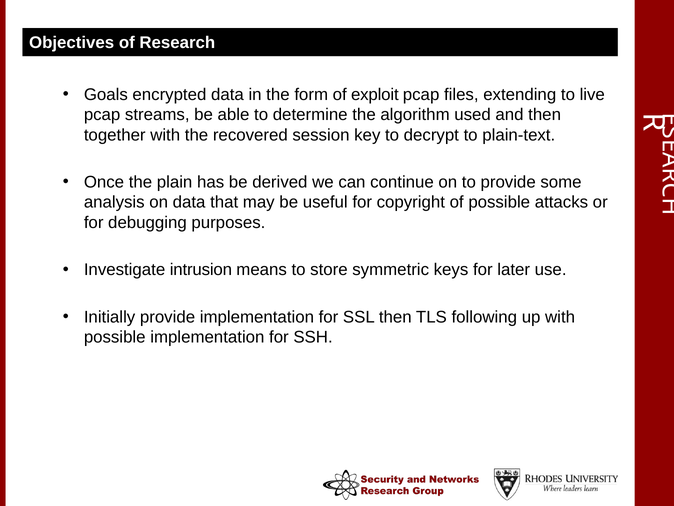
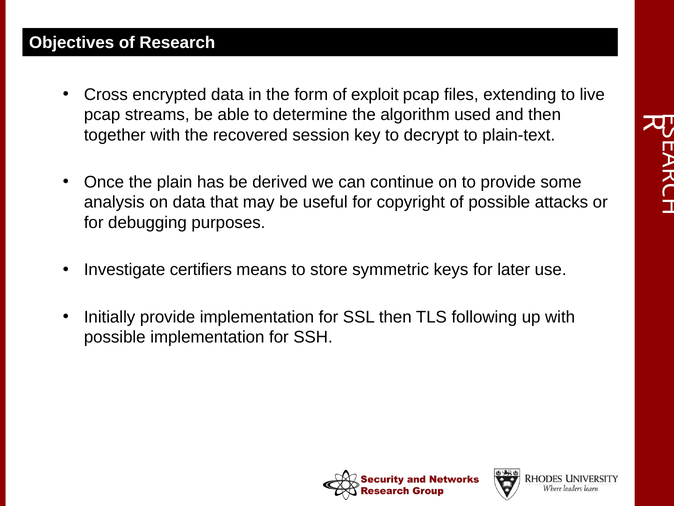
Goals: Goals -> Cross
intrusion: intrusion -> certifiers
